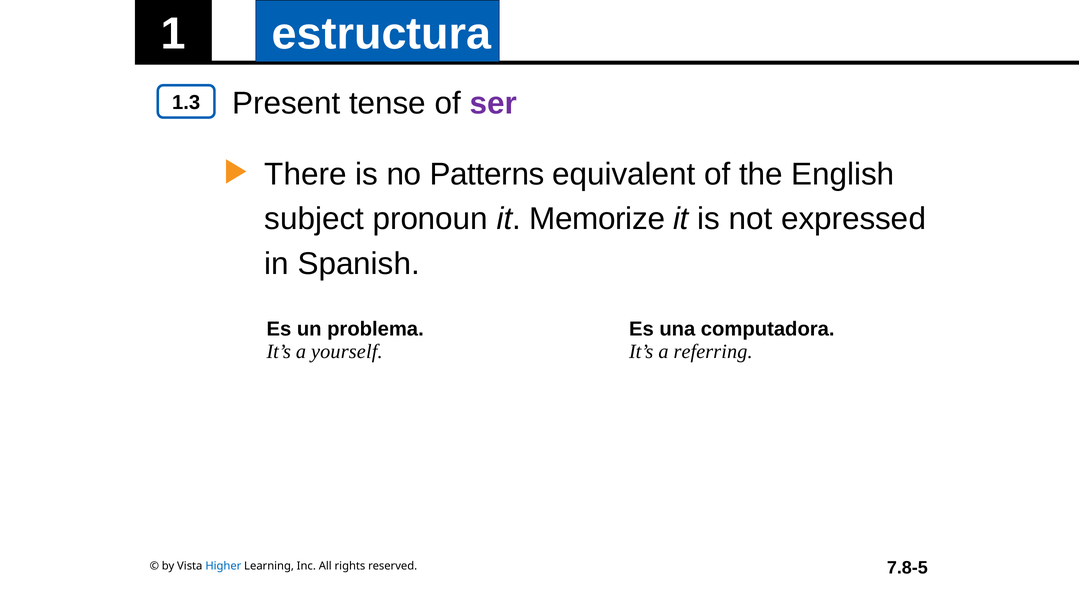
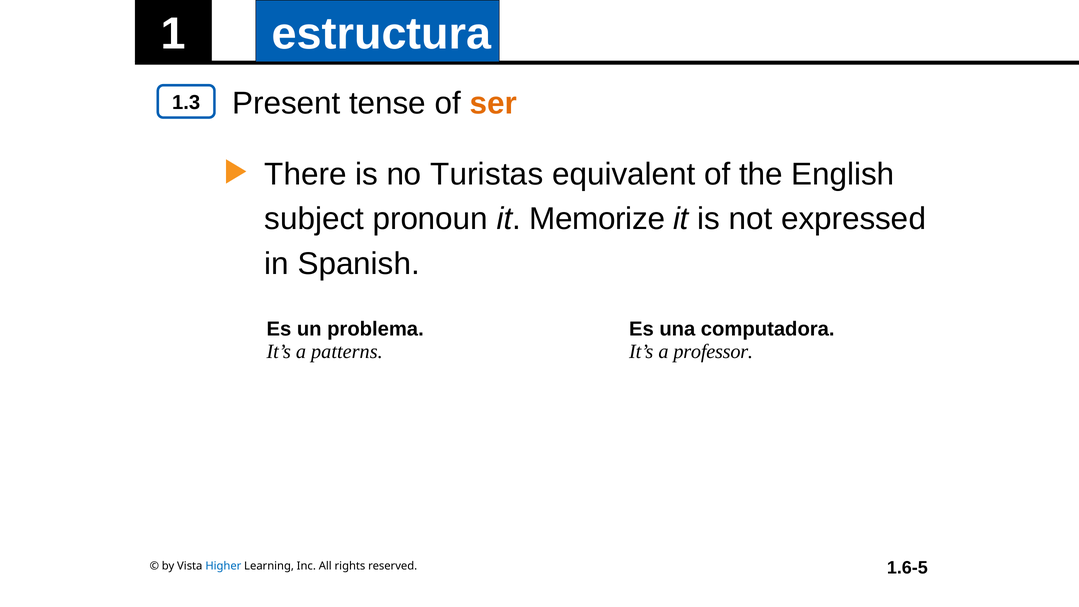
ser colour: purple -> orange
Patterns: Patterns -> Turistas
yourself: yourself -> patterns
referring: referring -> professor
7.8-5: 7.8-5 -> 1.6-5
